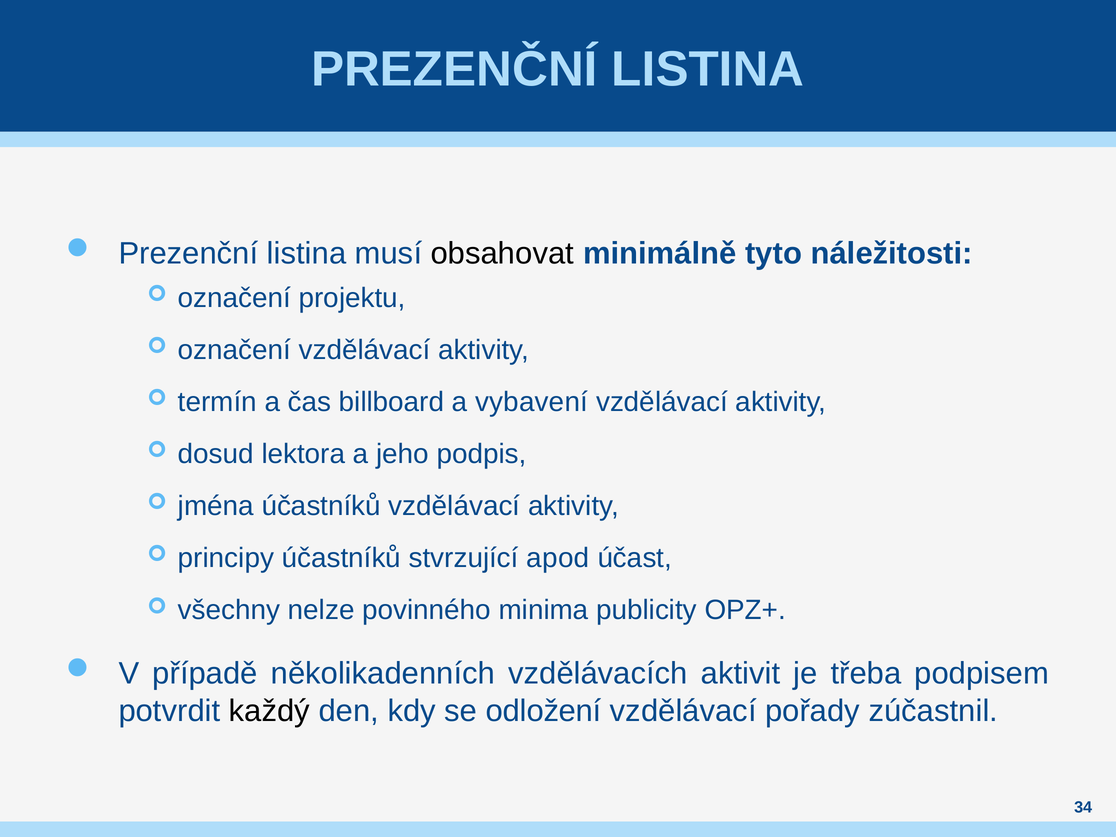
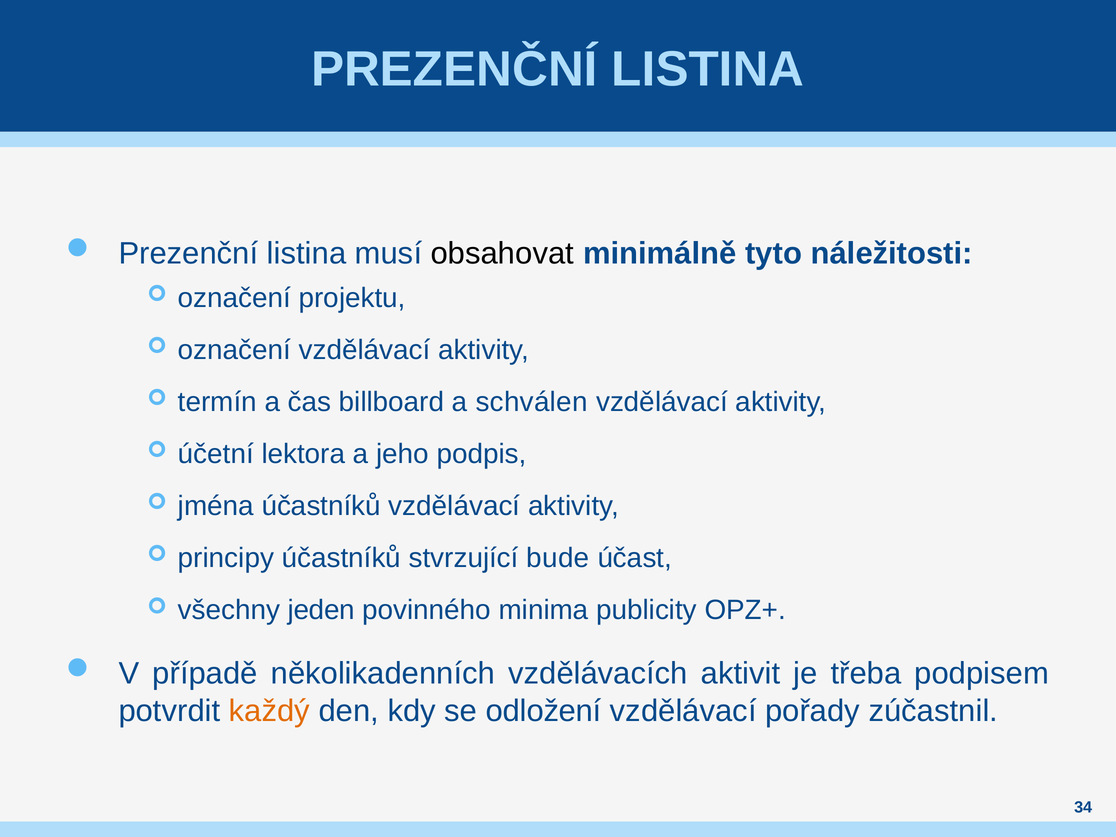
vybavení: vybavení -> schválen
dosud: dosud -> účetní
apod: apod -> bude
nelze: nelze -> jeden
každý colour: black -> orange
